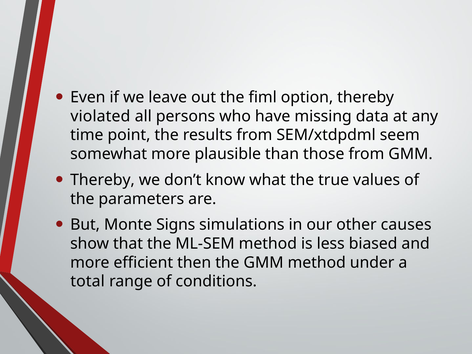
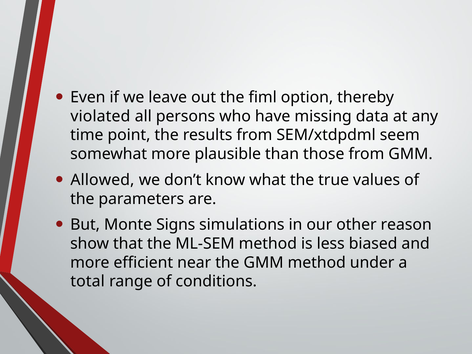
Thereby at (102, 180): Thereby -> Allowed
causes: causes -> reason
then: then -> near
